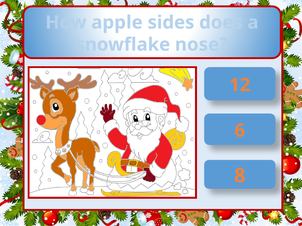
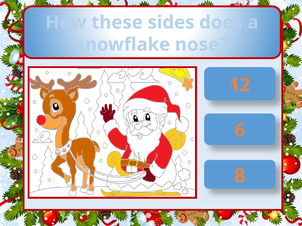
apple: apple -> these
